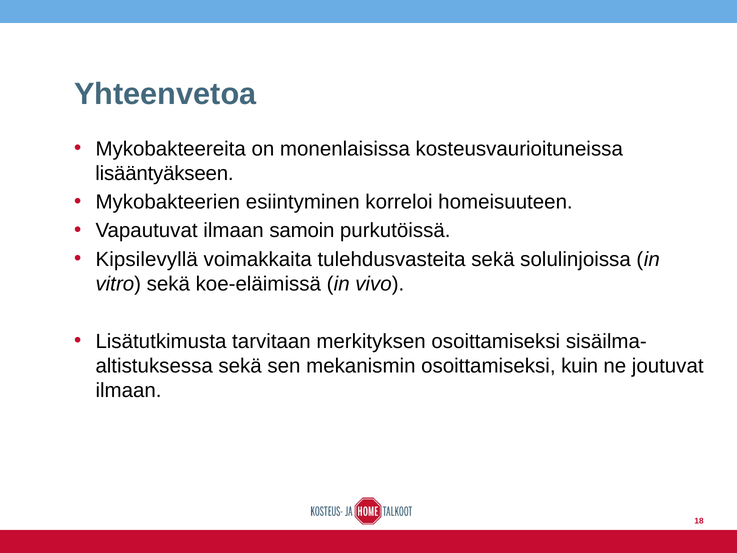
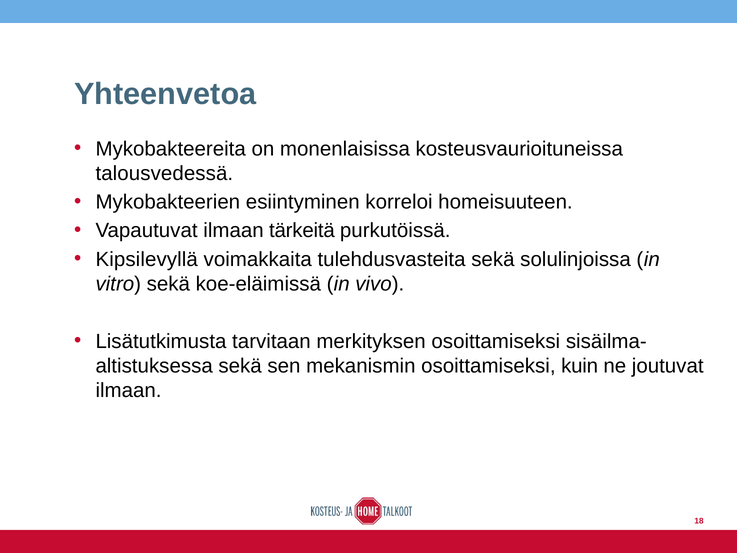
lisääntyäkseen: lisääntyäkseen -> talousvedessä
samoin: samoin -> tärkeitä
